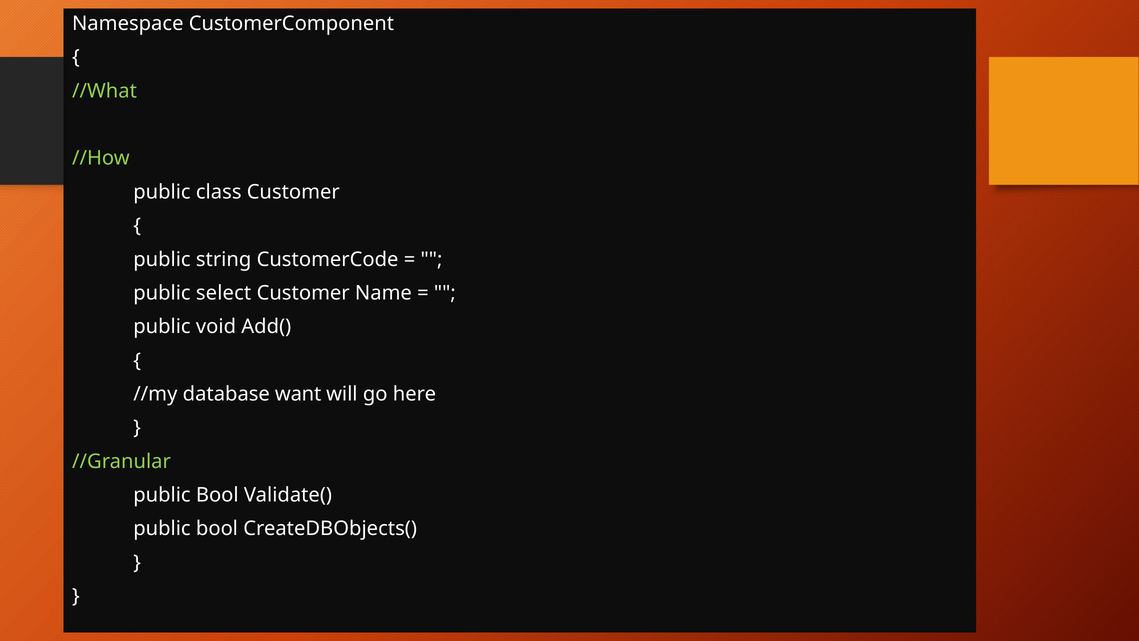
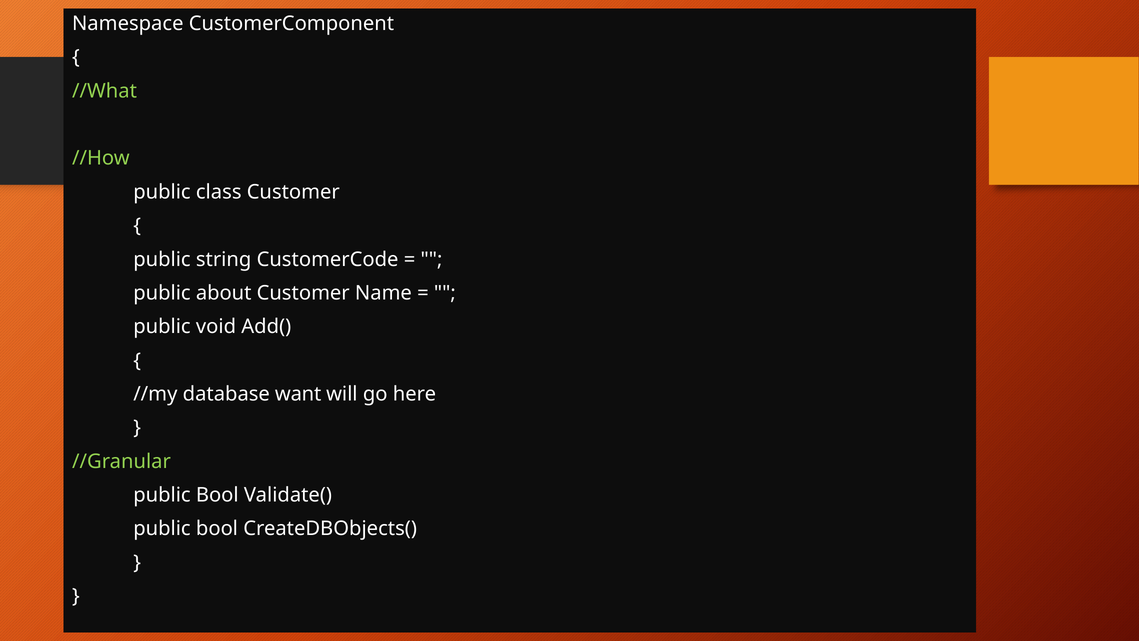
select: select -> about
